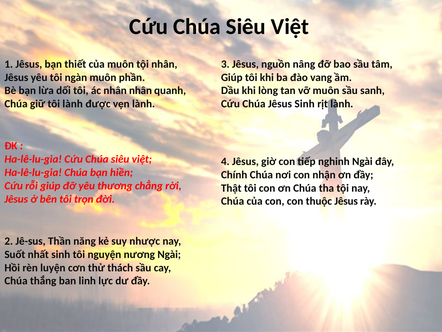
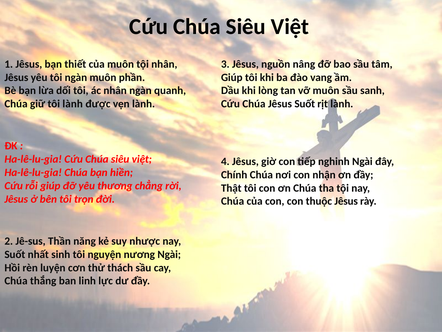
nhân nhân: nhân -> ngàn
Jêsus Sinh: Sinh -> Suốt
